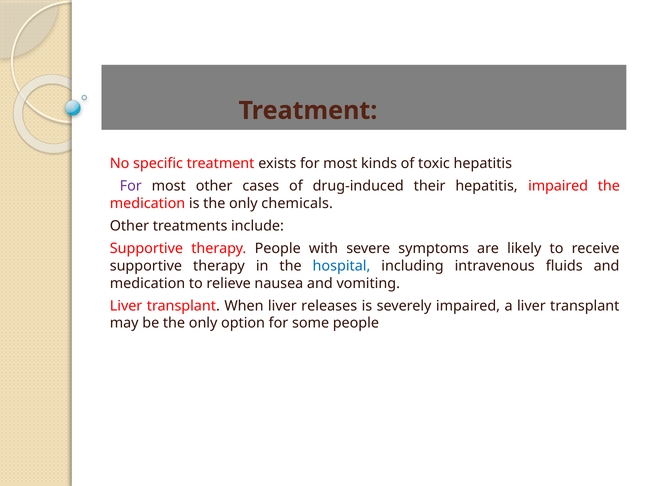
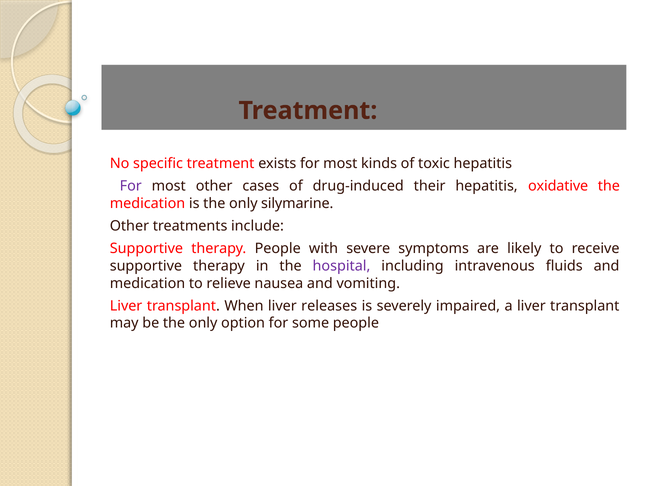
hepatitis impaired: impaired -> oxidative
chemicals: chemicals -> silymarine
hospital colour: blue -> purple
